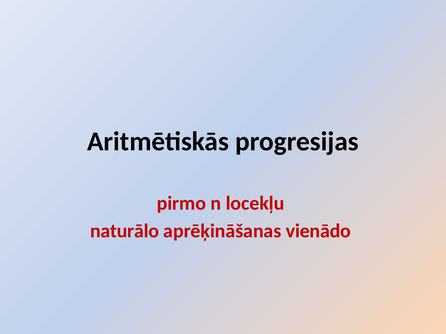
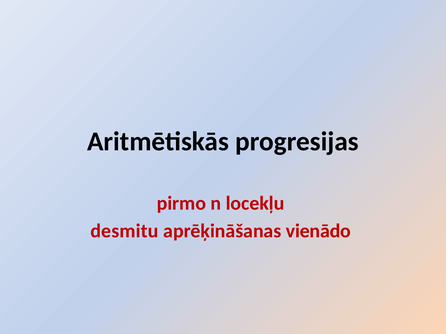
naturālo: naturālo -> desmitu
